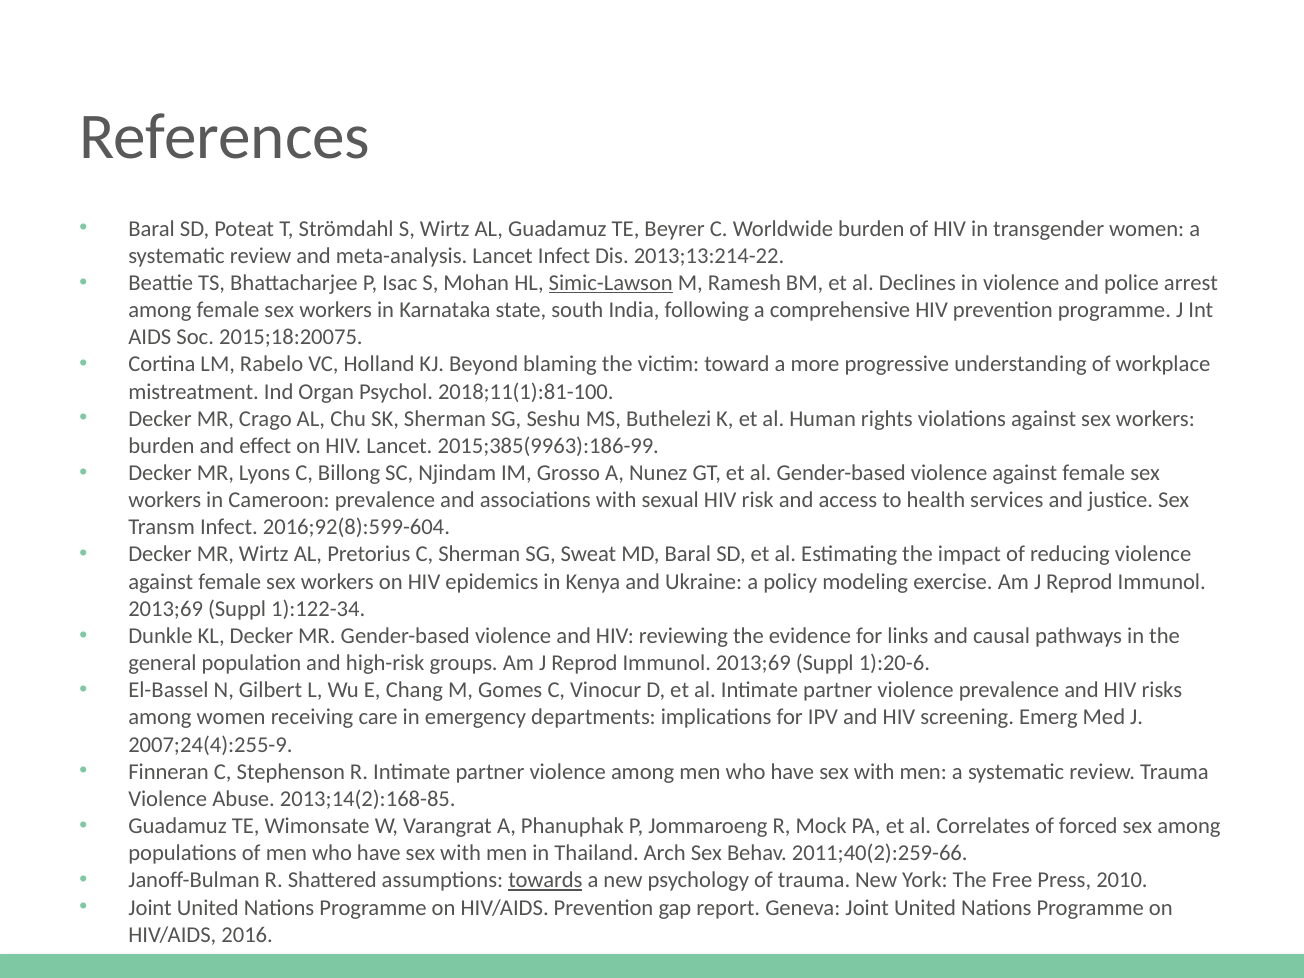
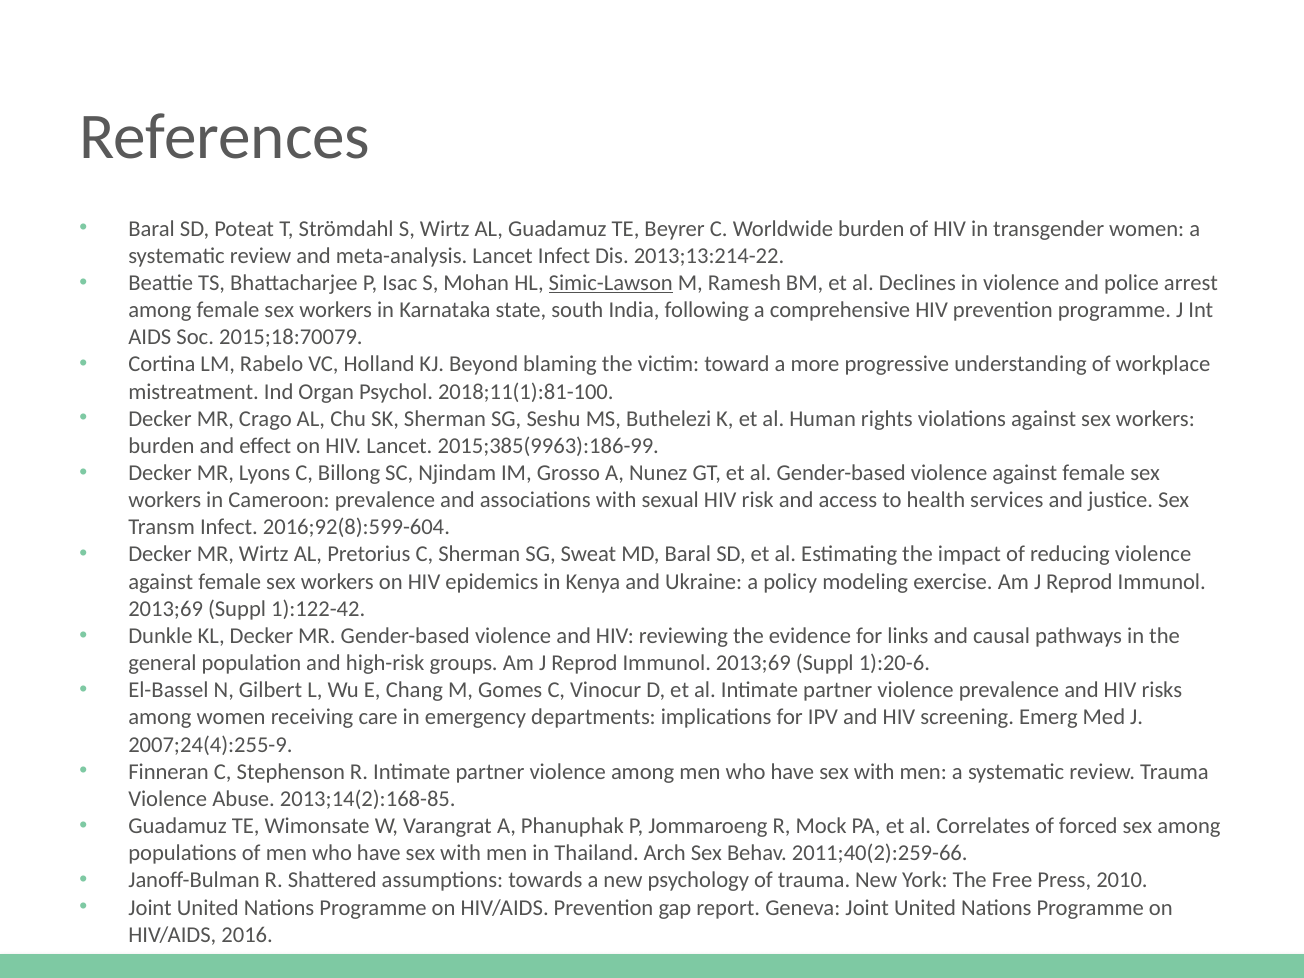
2015;18:20075: 2015;18:20075 -> 2015;18:70079
1):122-34: 1):122-34 -> 1):122-42
towards underline: present -> none
